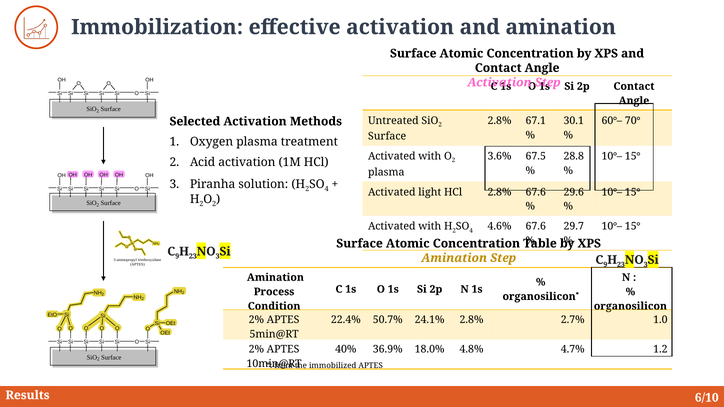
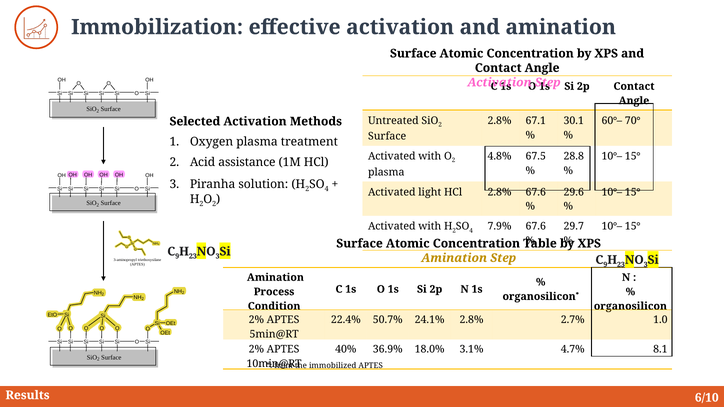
3.6%: 3.6% -> 4.8%
Acid activation: activation -> assistance
4.6%: 4.6% -> 7.9%
4.8%: 4.8% -> 3.1%
1.2: 1.2 -> 8.1
